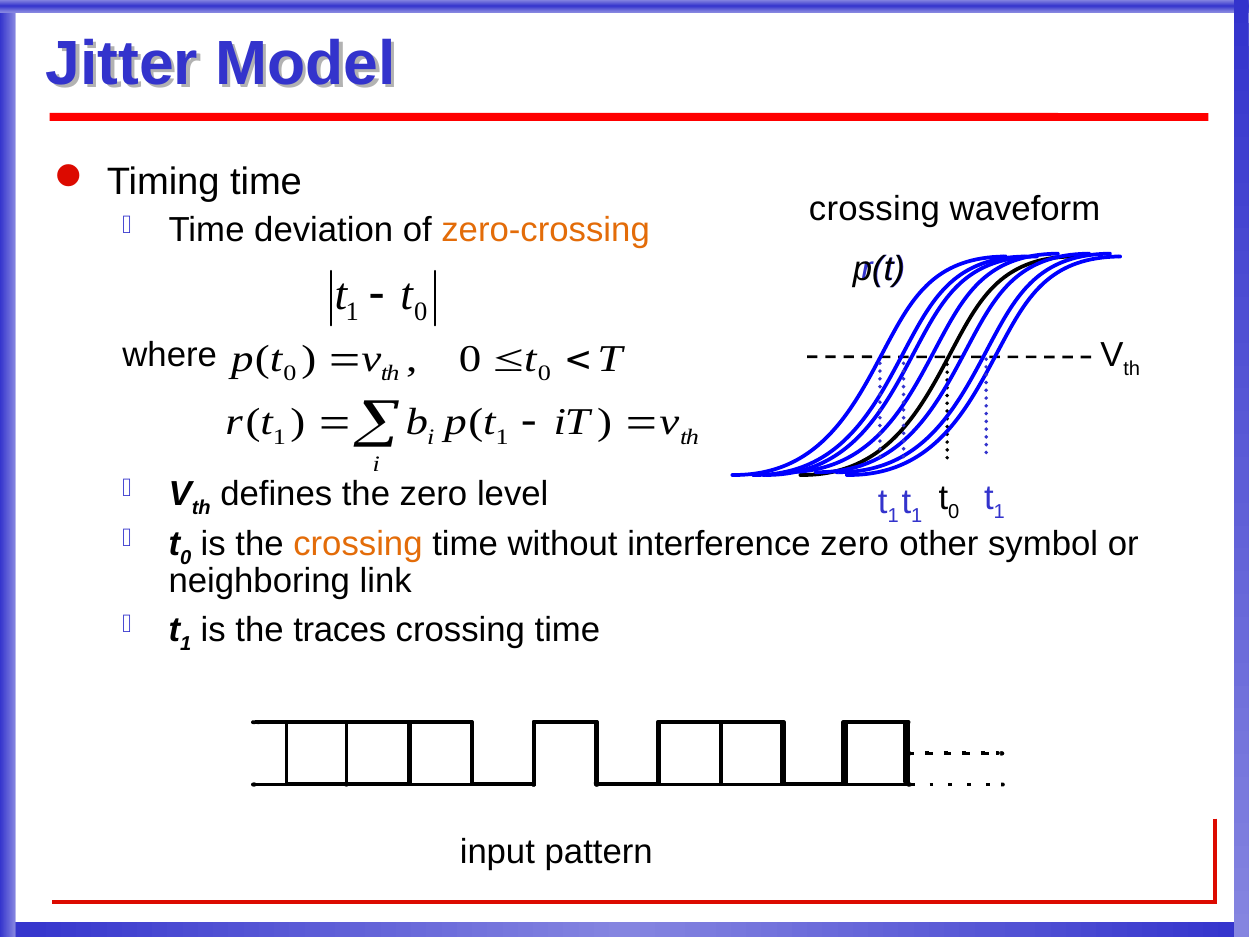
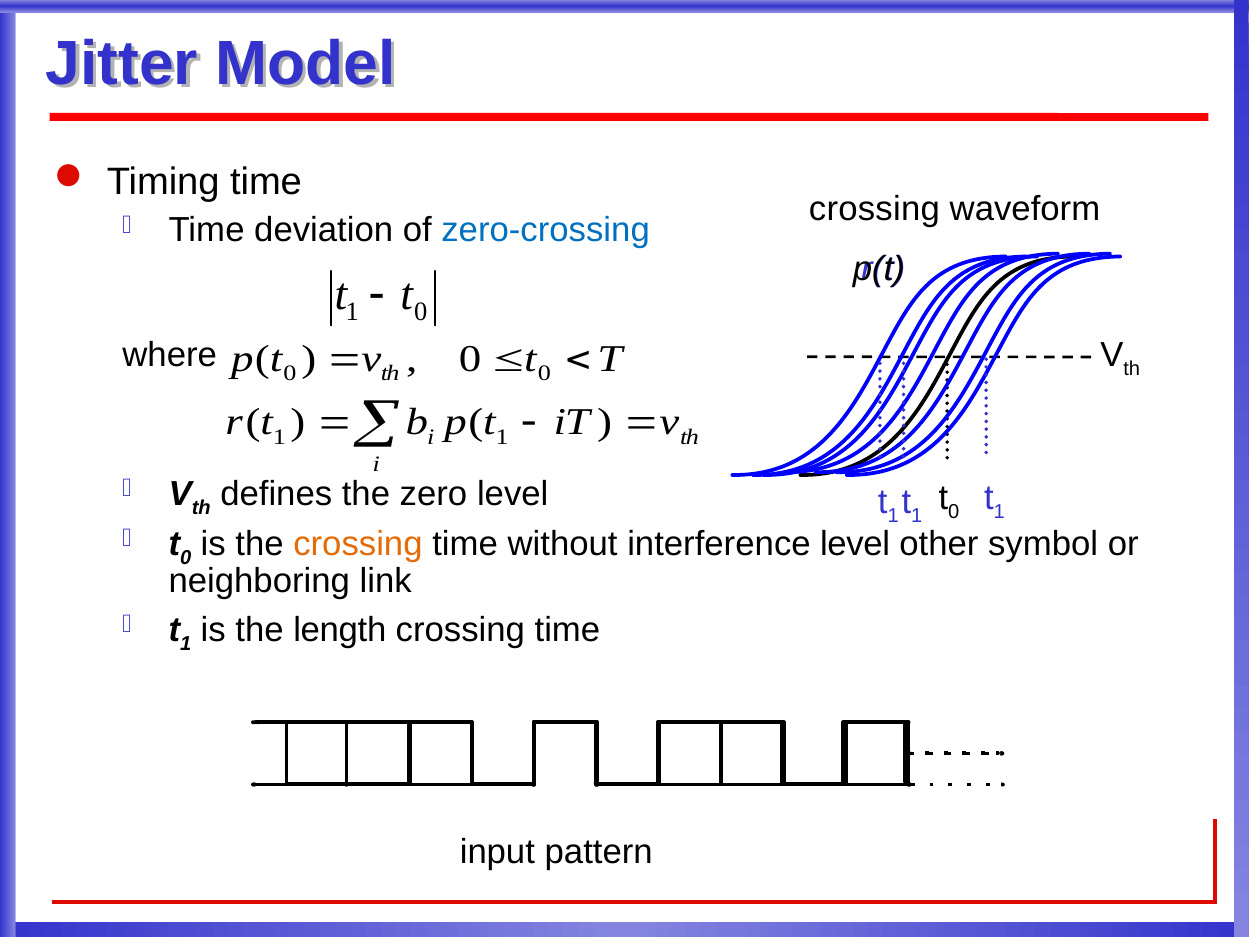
zero-crossing colour: orange -> blue
interference zero: zero -> level
traces: traces -> length
